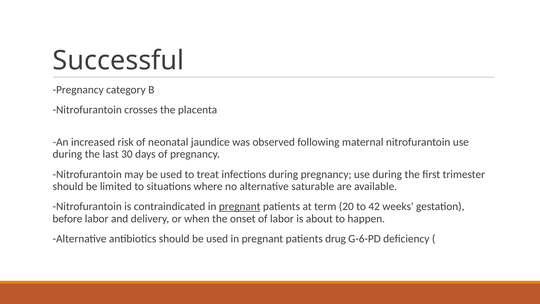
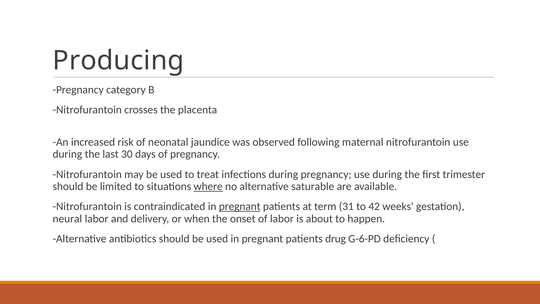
Successful: Successful -> Producing
where underline: none -> present
20: 20 -> 31
before: before -> neural
